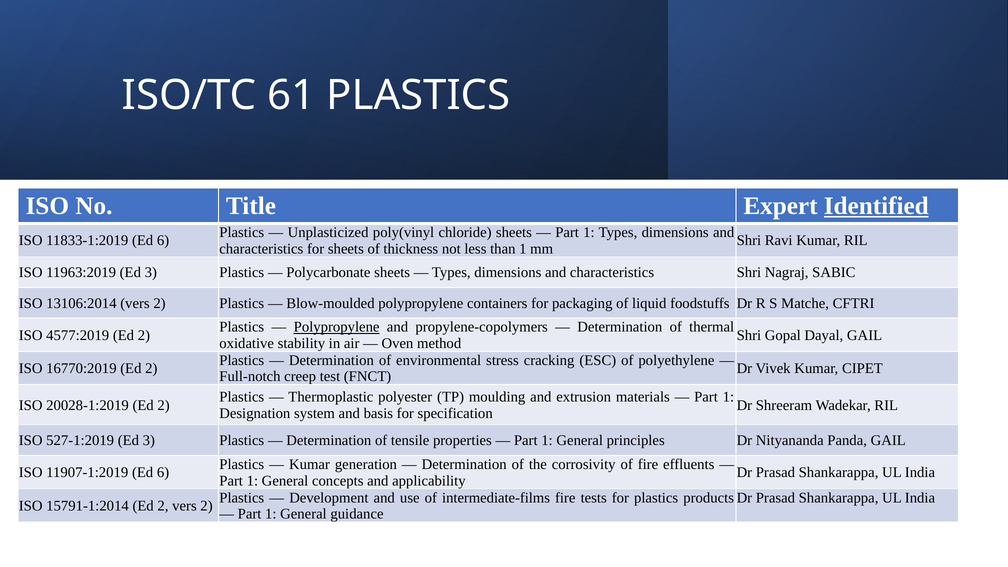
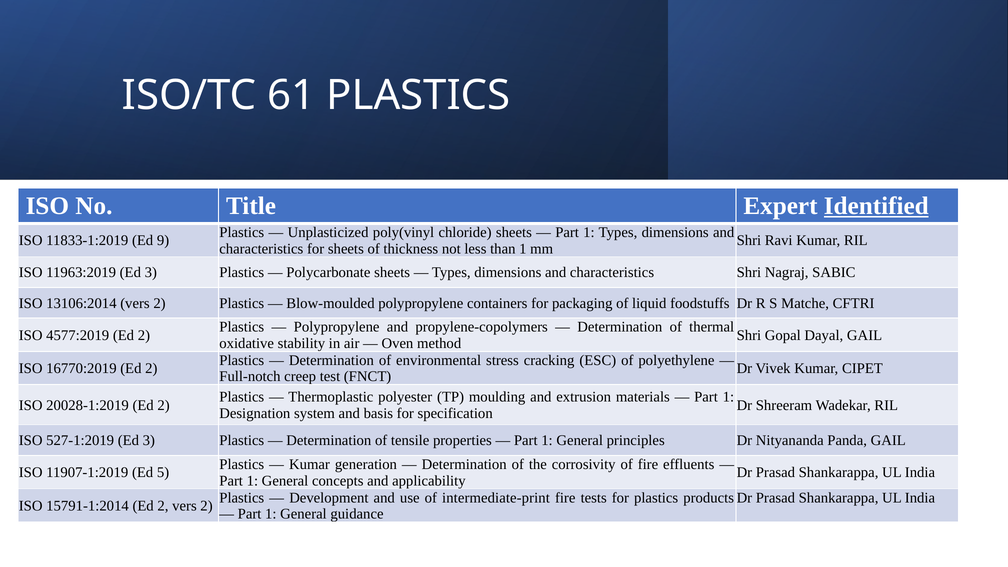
11833-1:2019 Ed 6: 6 -> 9
Polypropylene at (337, 327) underline: present -> none
11907-1:2019 Ed 6: 6 -> 5
intermediate-films: intermediate-films -> intermediate-print
